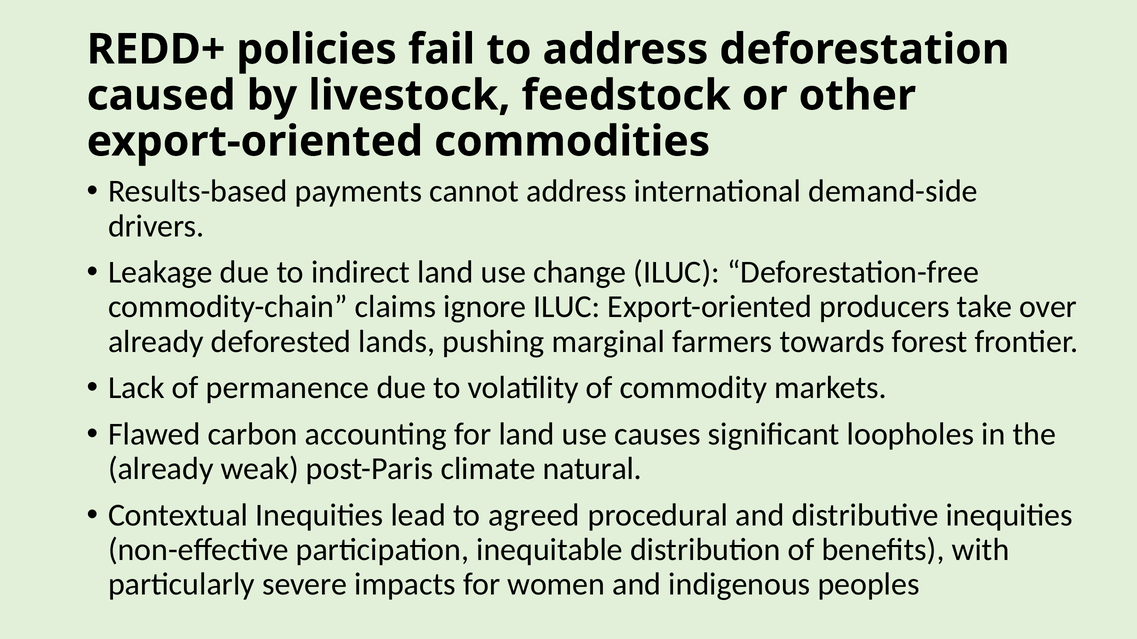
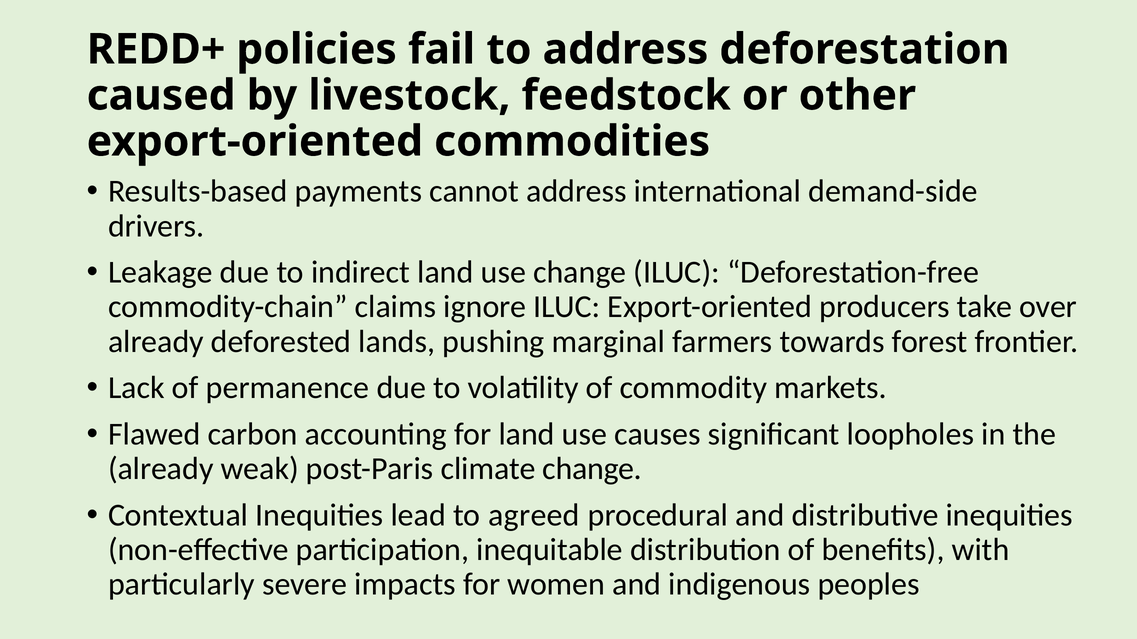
climate natural: natural -> change
